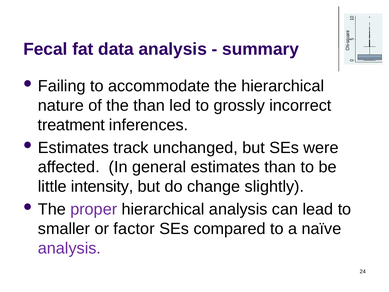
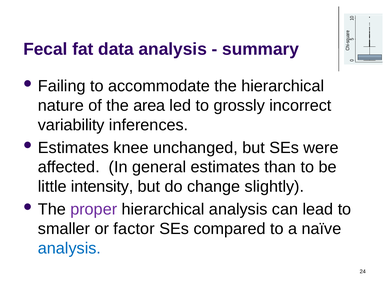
the than: than -> area
treatment: treatment -> variability
track: track -> knee
analysis at (69, 248) colour: purple -> blue
